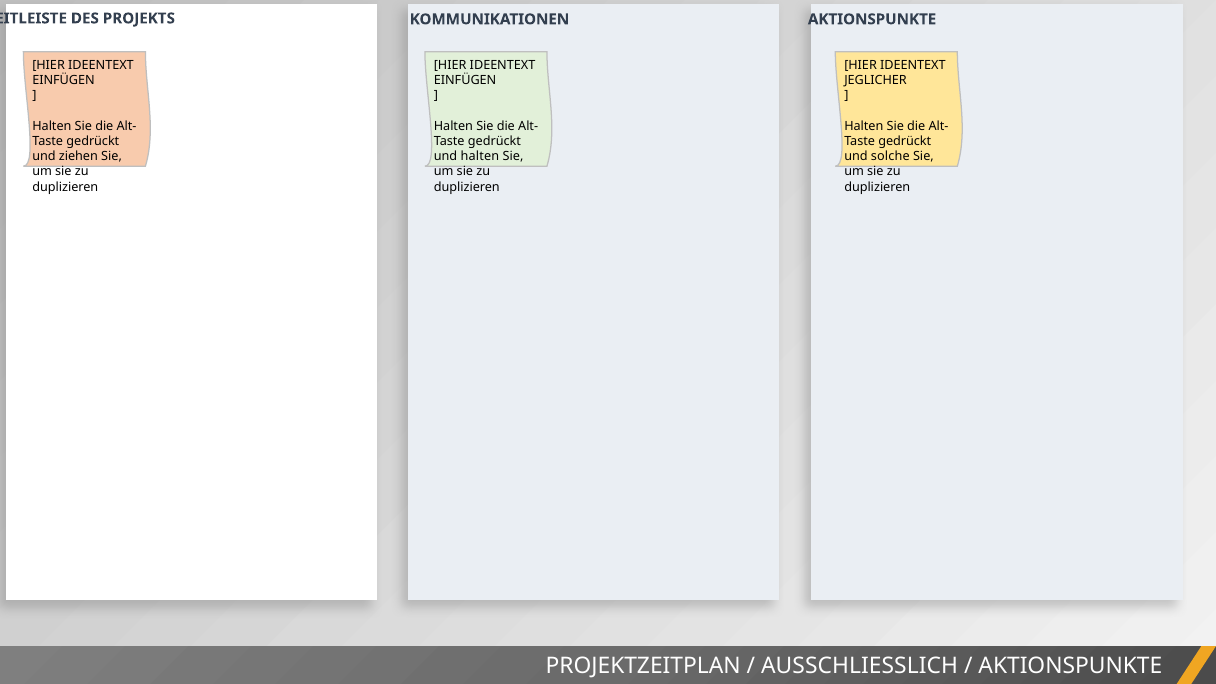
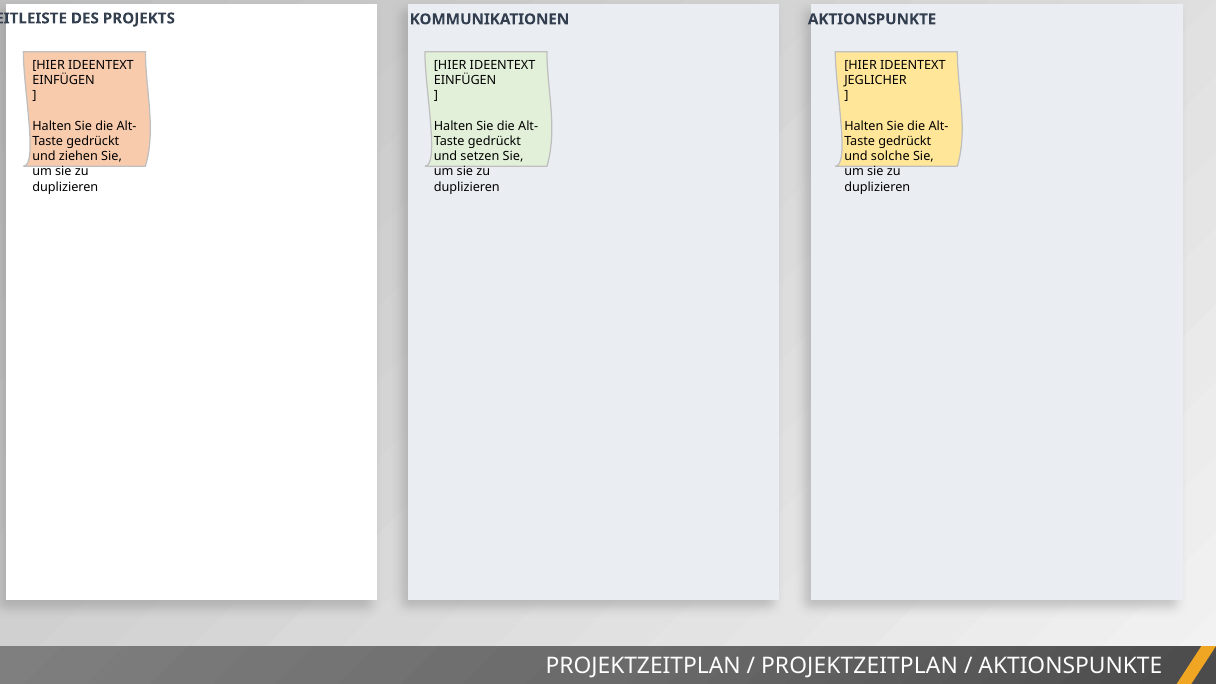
und halten: halten -> setzen
AUSSCHLIESSLICH at (860, 666): AUSSCHLIESSLICH -> PROJEKTZEITPLAN
